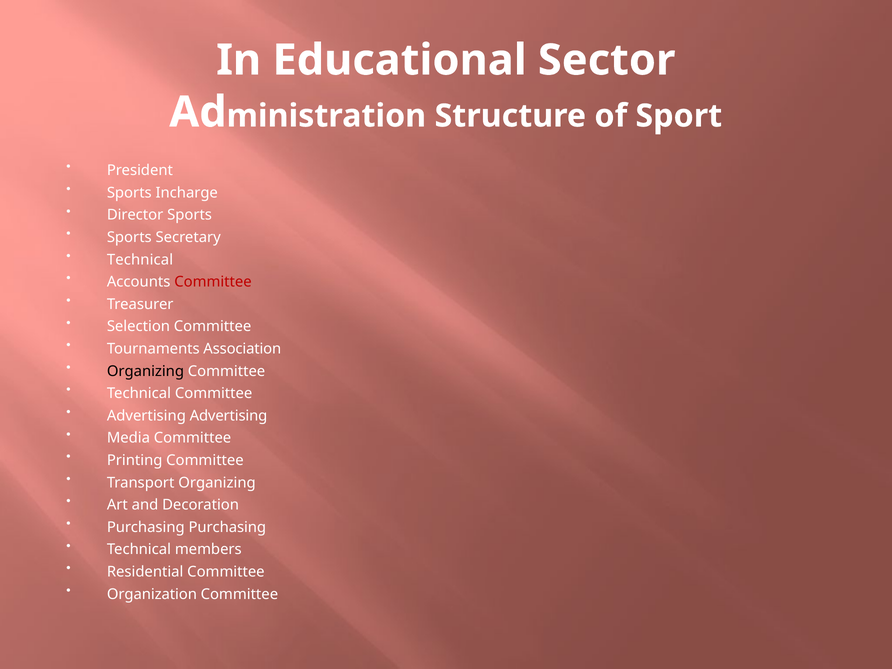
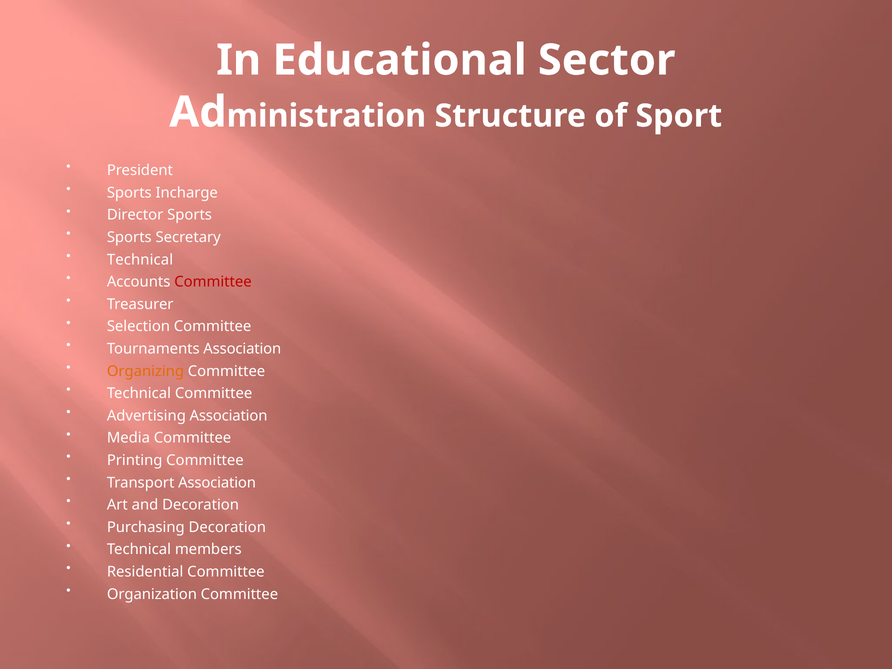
Organizing at (145, 371) colour: black -> orange
Advertising Advertising: Advertising -> Association
Transport Organizing: Organizing -> Association
Purchasing Purchasing: Purchasing -> Decoration
